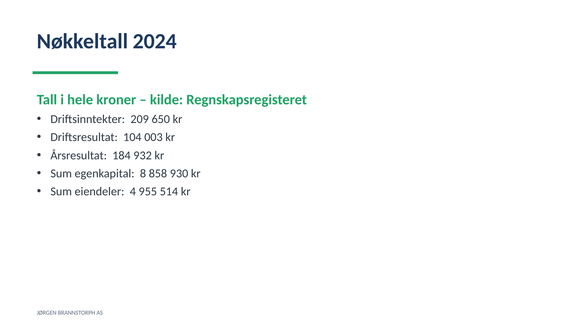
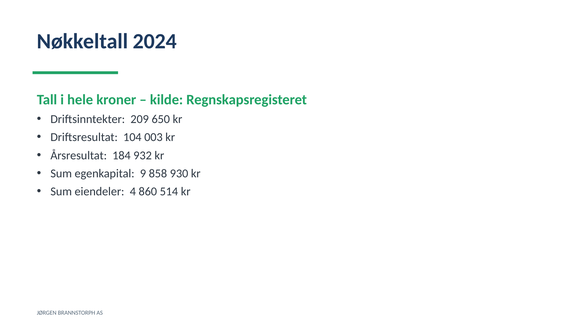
8: 8 -> 9
955: 955 -> 860
